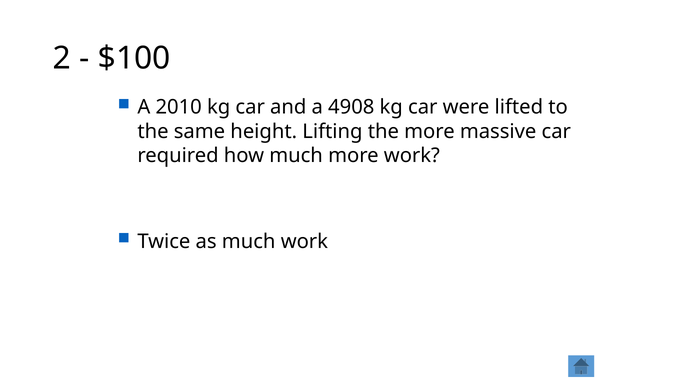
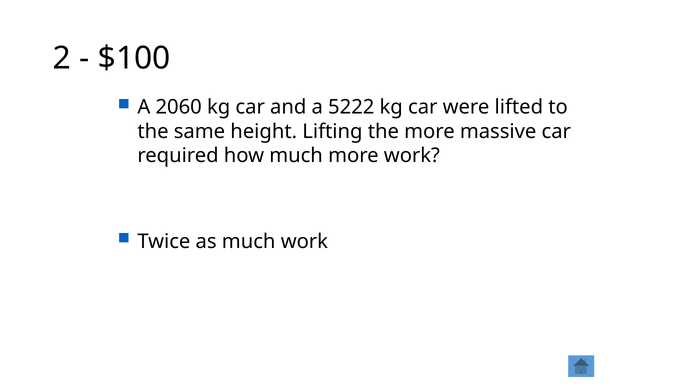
2010: 2010 -> 2060
4908: 4908 -> 5222
